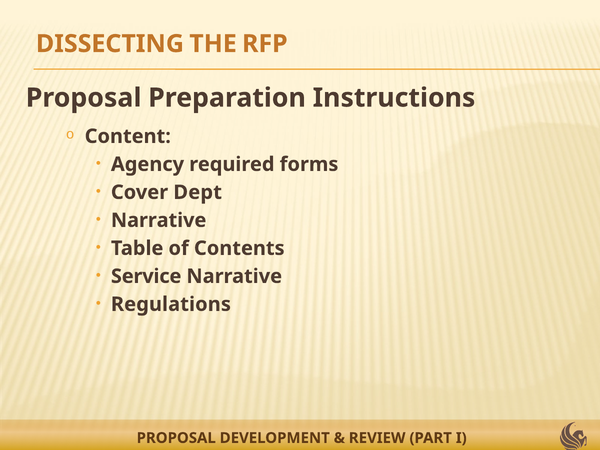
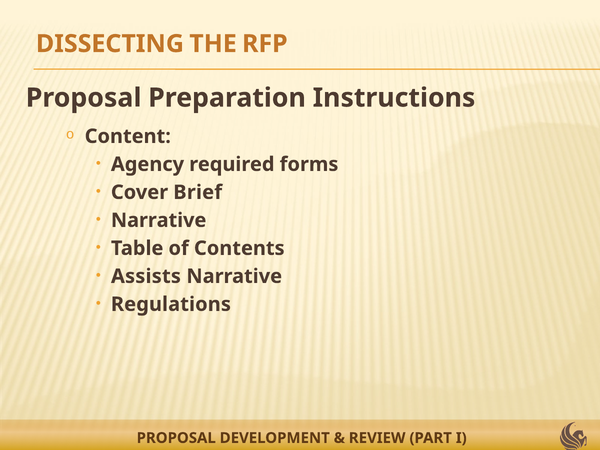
Dept: Dept -> Brief
Service: Service -> Assists
